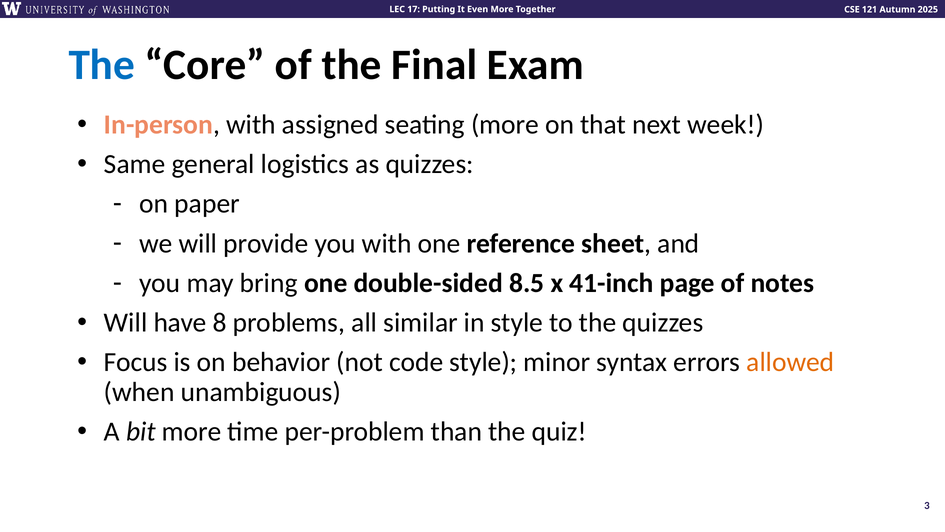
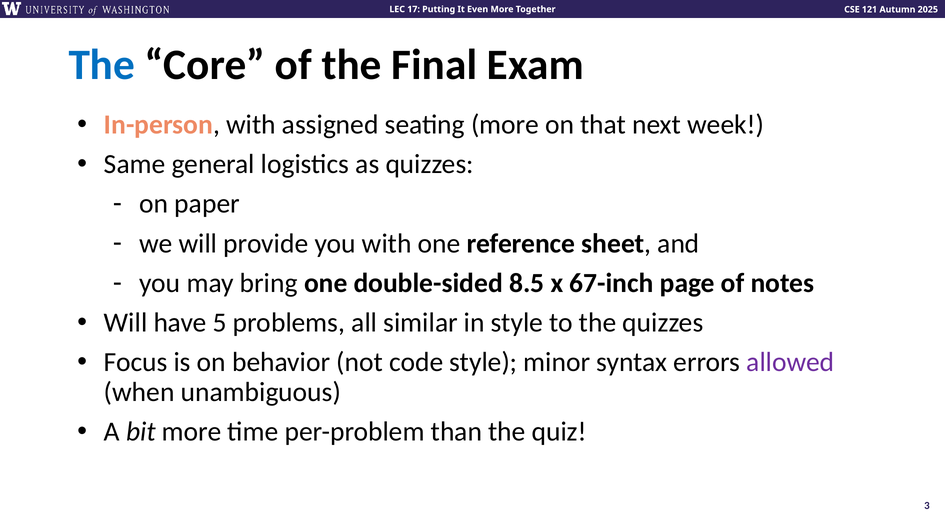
41-inch: 41-inch -> 67-inch
8: 8 -> 5
allowed colour: orange -> purple
